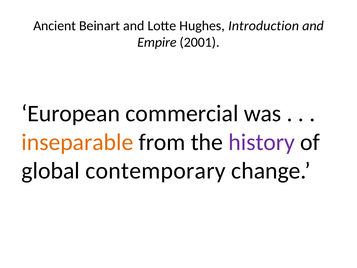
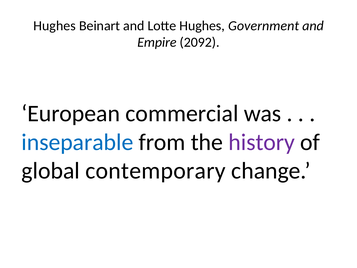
Ancient at (55, 26): Ancient -> Hughes
Introduction: Introduction -> Government
2001: 2001 -> 2092
inseparable colour: orange -> blue
